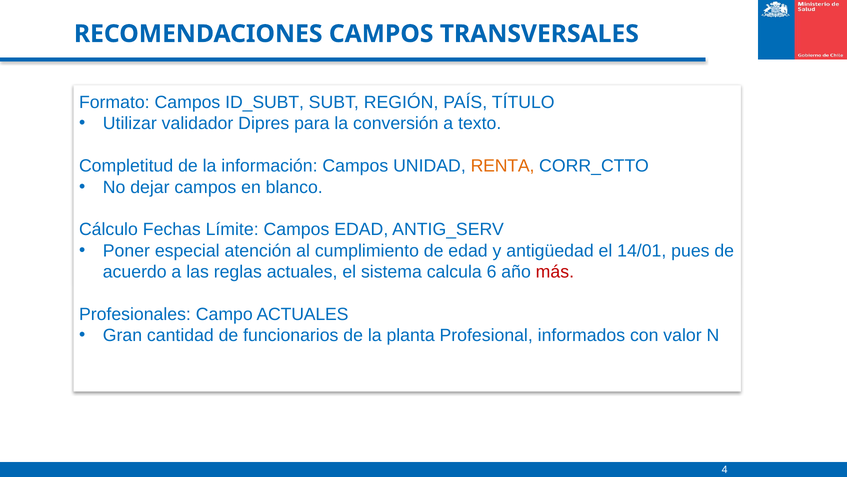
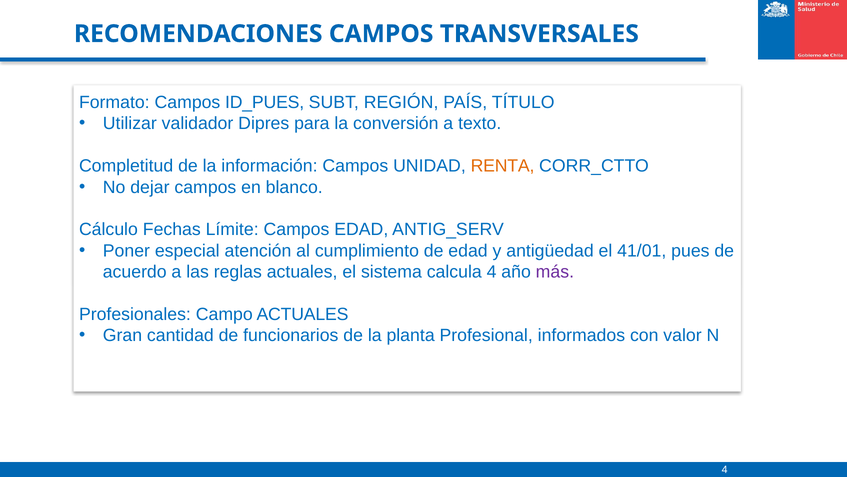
ID_SUBT: ID_SUBT -> ID_PUES
14/01: 14/01 -> 41/01
calcula 6: 6 -> 4
más colour: red -> purple
